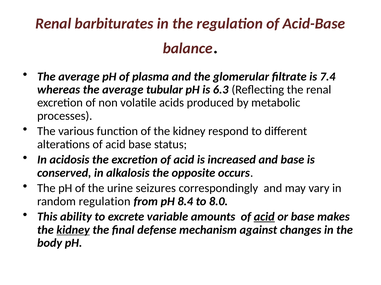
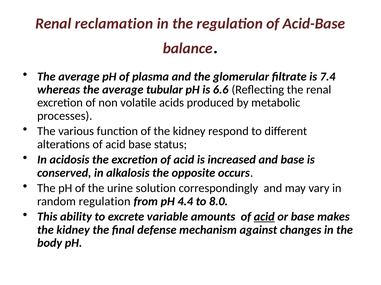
barbiturates: barbiturates -> reclamation
6.3: 6.3 -> 6.6
seizures: seizures -> solution
8.4: 8.4 -> 4.4
kidney at (73, 230) underline: present -> none
